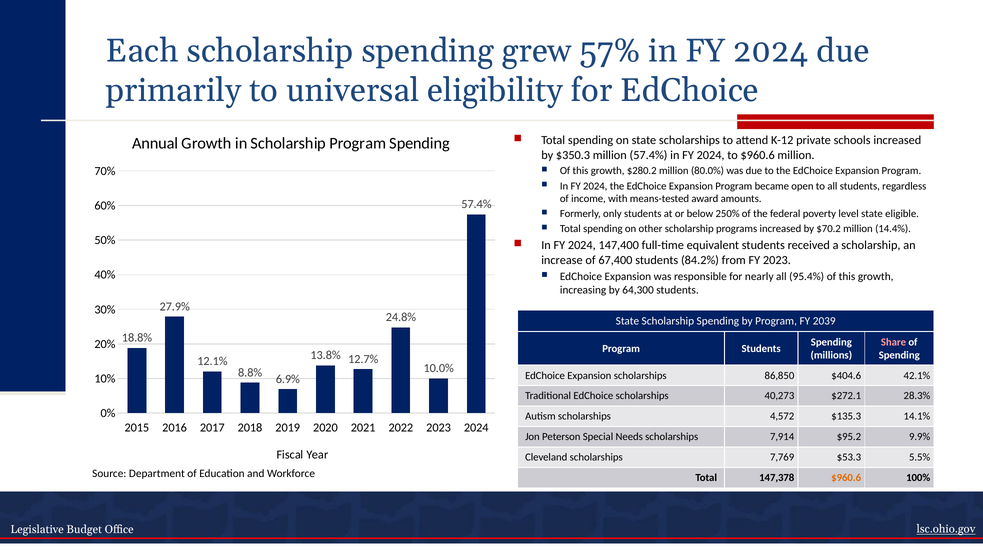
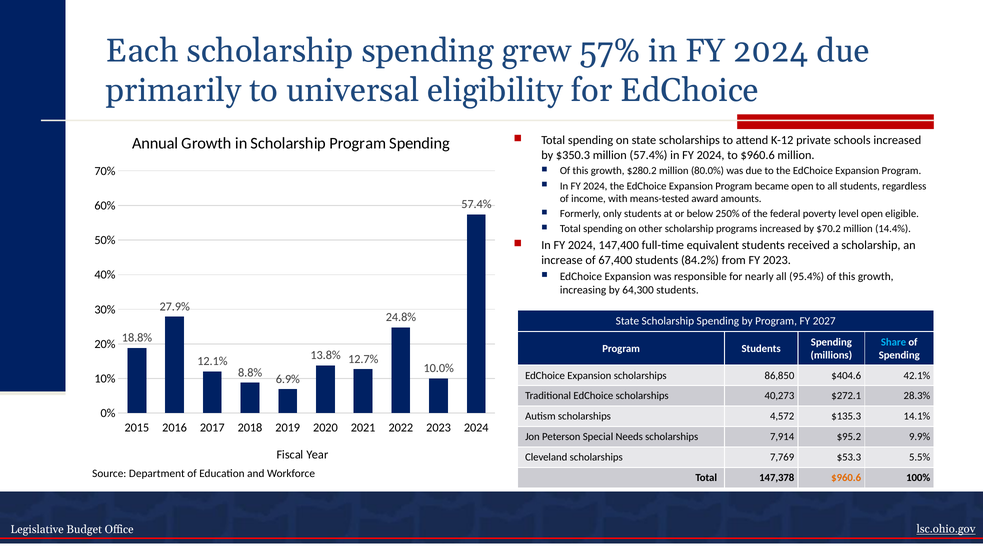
level state: state -> open
2039: 2039 -> 2027
Share colour: pink -> light blue
